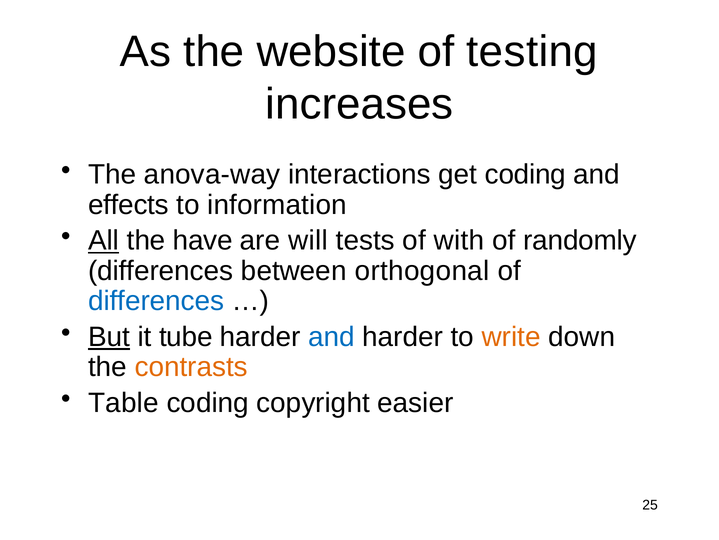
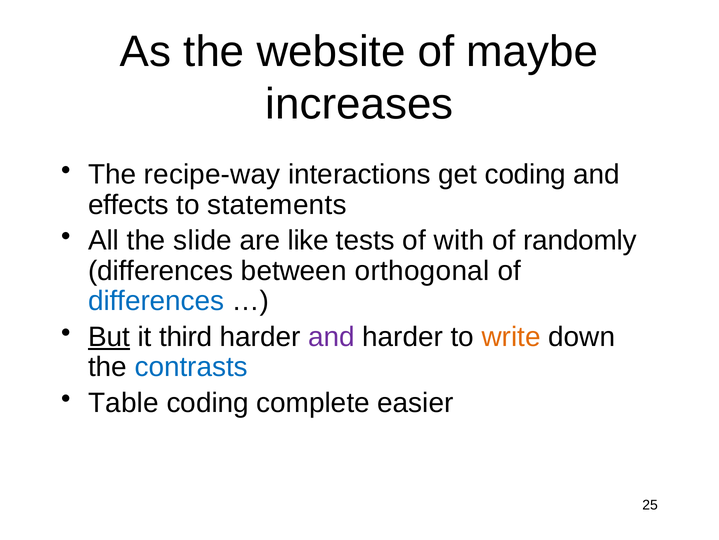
testing: testing -> maybe
anova-way: anova-way -> recipe-way
information: information -> statements
All underline: present -> none
have: have -> slide
will: will -> like
tube: tube -> third
and at (331, 337) colour: blue -> purple
contrasts colour: orange -> blue
copyright: copyright -> complete
